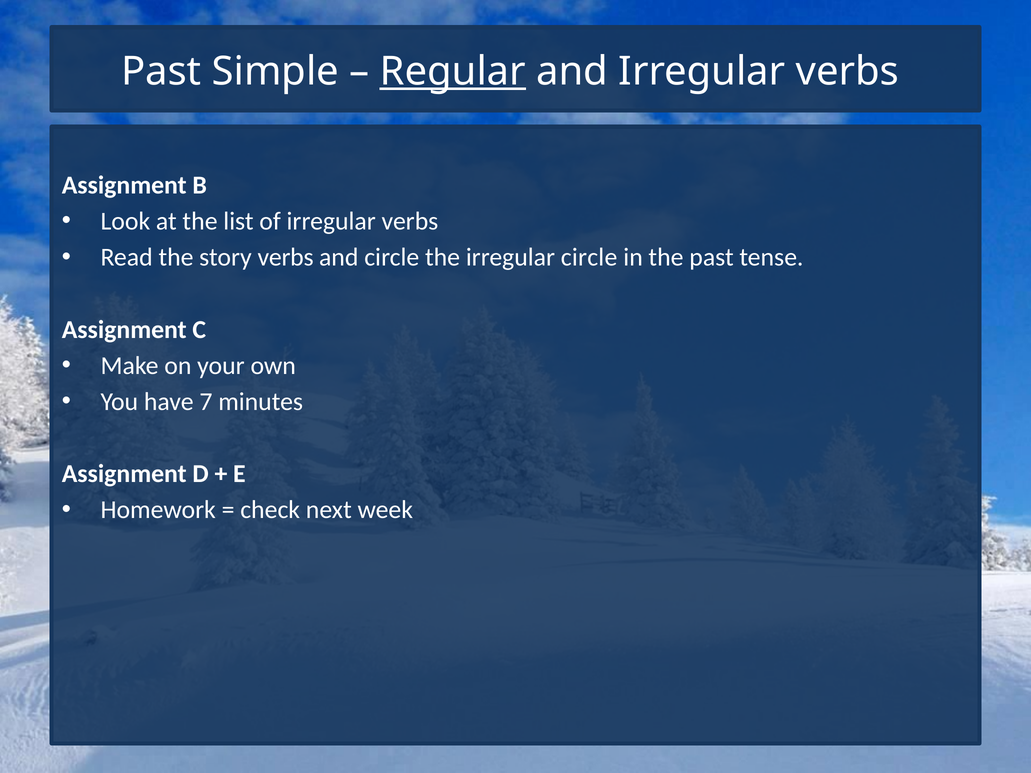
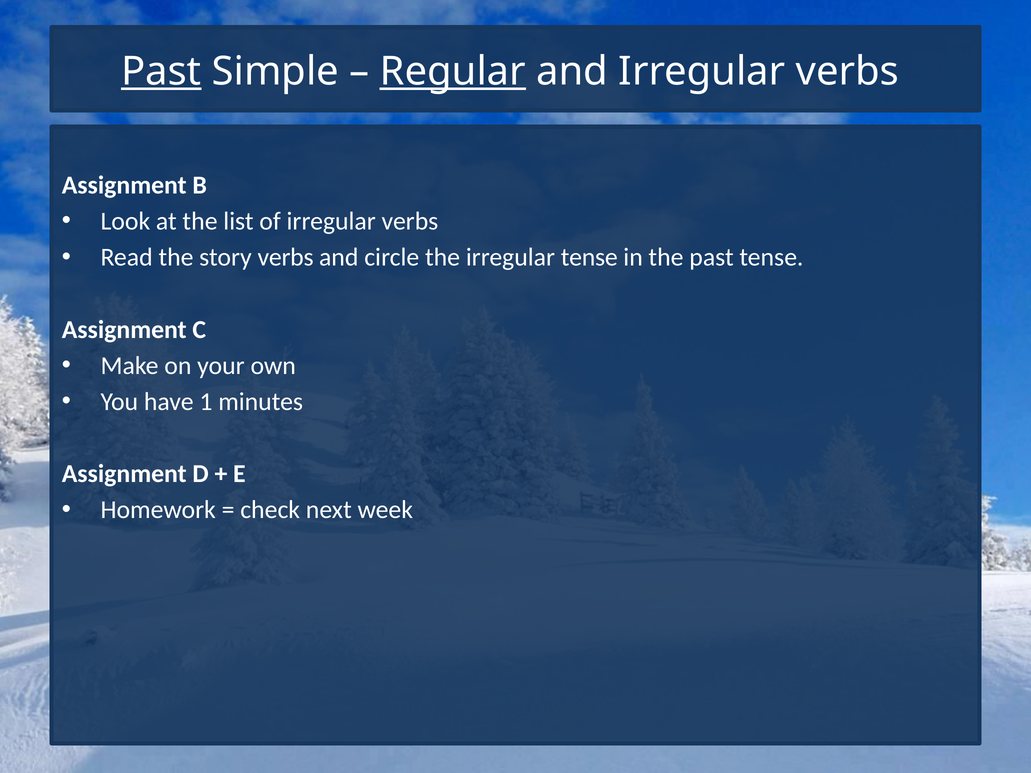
Past at (161, 72) underline: none -> present
irregular circle: circle -> tense
7: 7 -> 1
